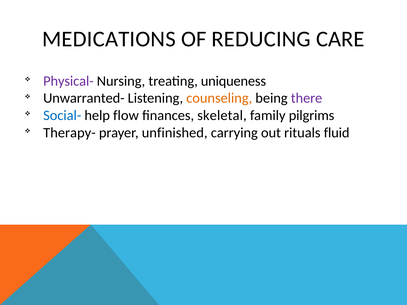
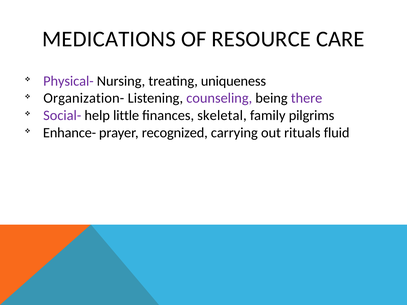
REDUCING: REDUCING -> RESOURCE
Unwarranted-: Unwarranted- -> Organization-
counseling colour: orange -> purple
Social- colour: blue -> purple
flow: flow -> little
Therapy-: Therapy- -> Enhance-
unfinished: unfinished -> recognized
